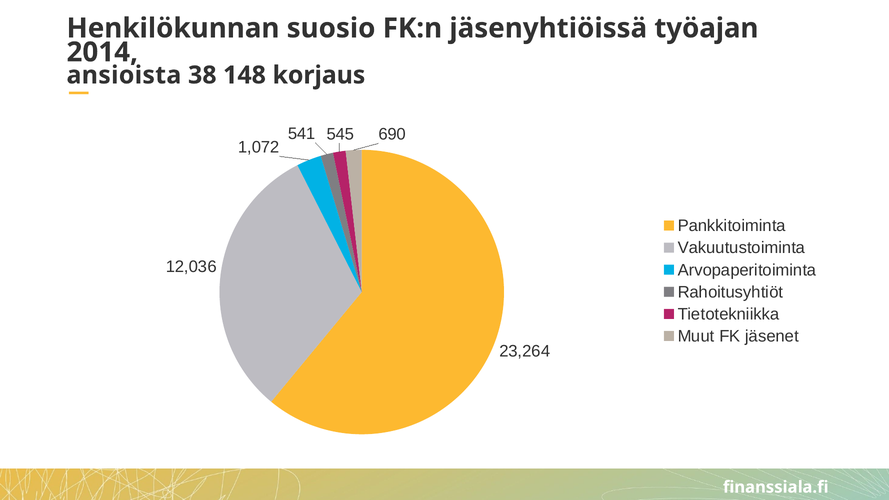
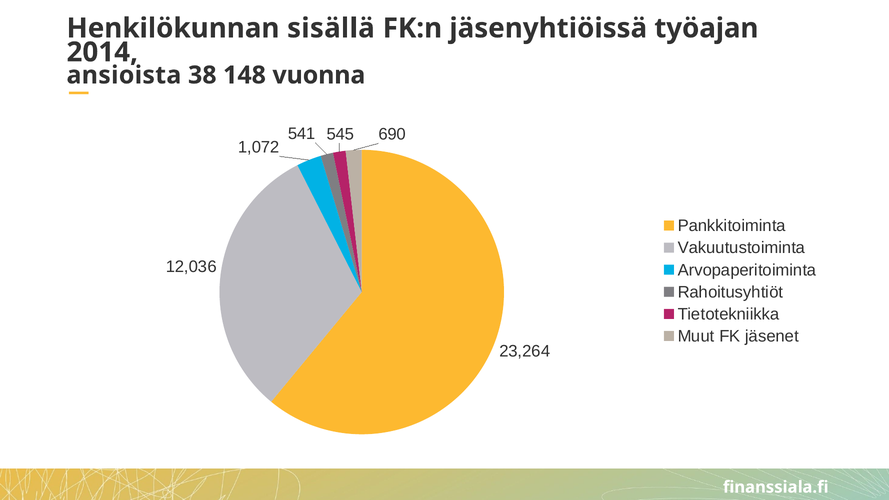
suosio: suosio -> sisällä
korjaus: korjaus -> vuonna
